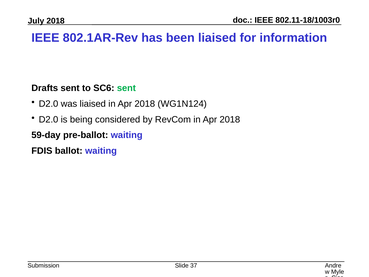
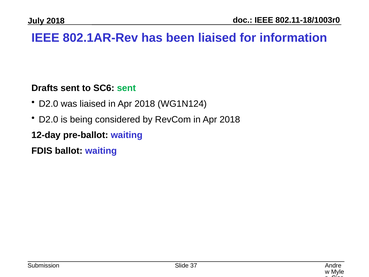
59-day: 59-day -> 12-day
